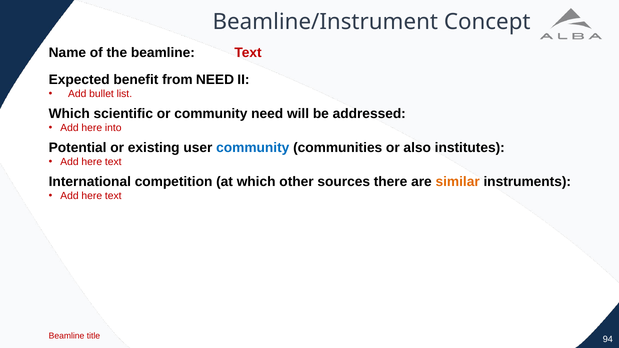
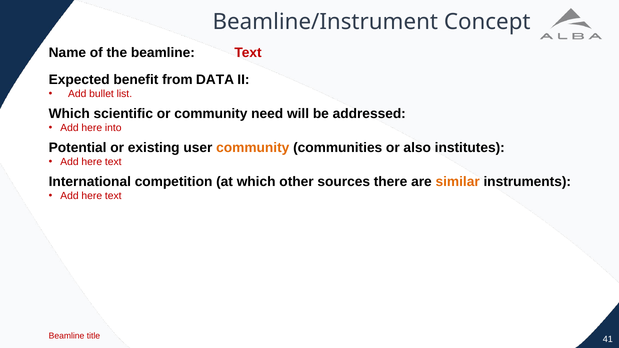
from NEED: NEED -> DATA
community at (253, 148) colour: blue -> orange
94: 94 -> 41
